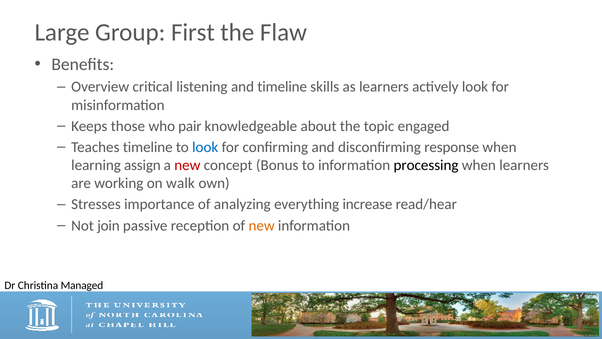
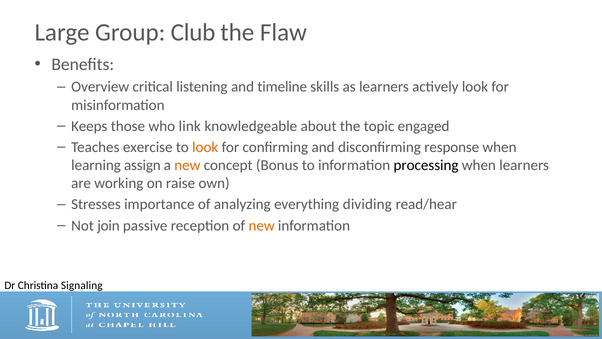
First: First -> Club
pair: pair -> link
Teaches timeline: timeline -> exercise
look at (205, 147) colour: blue -> orange
new at (187, 165) colour: red -> orange
walk: walk -> raise
increase: increase -> dividing
Managed: Managed -> Signaling
